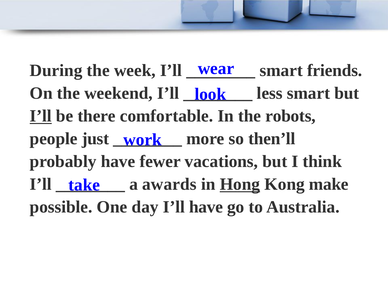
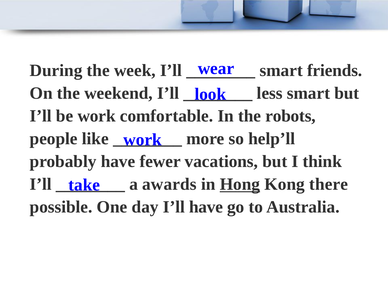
I’ll at (41, 116) underline: present -> none
be there: there -> work
just: just -> like
then’ll: then’ll -> help’ll
make: make -> there
